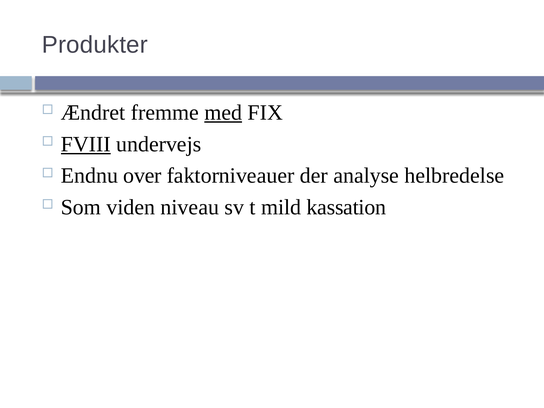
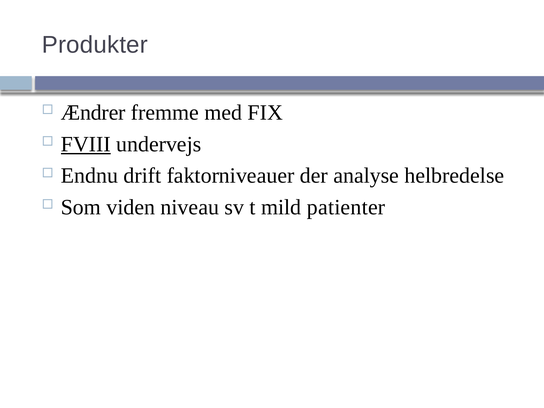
Ændret: Ændret -> Ændrer
med underline: present -> none
over: over -> drift
kassation: kassation -> patienter
